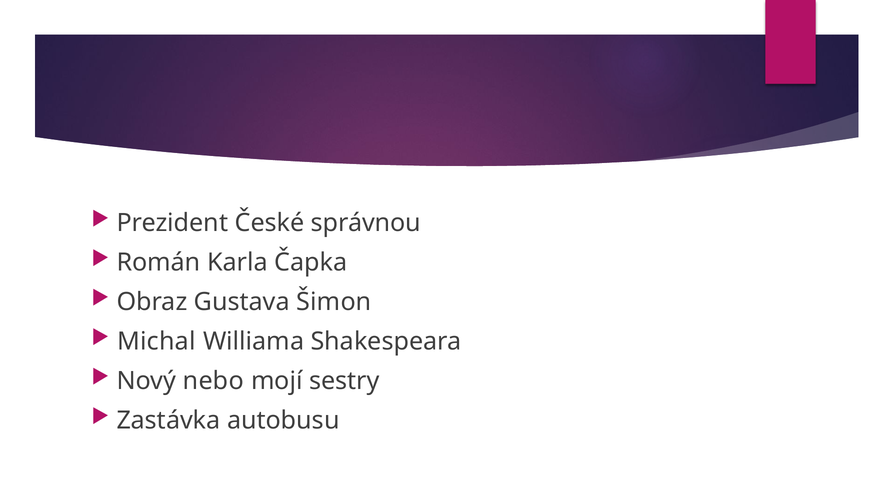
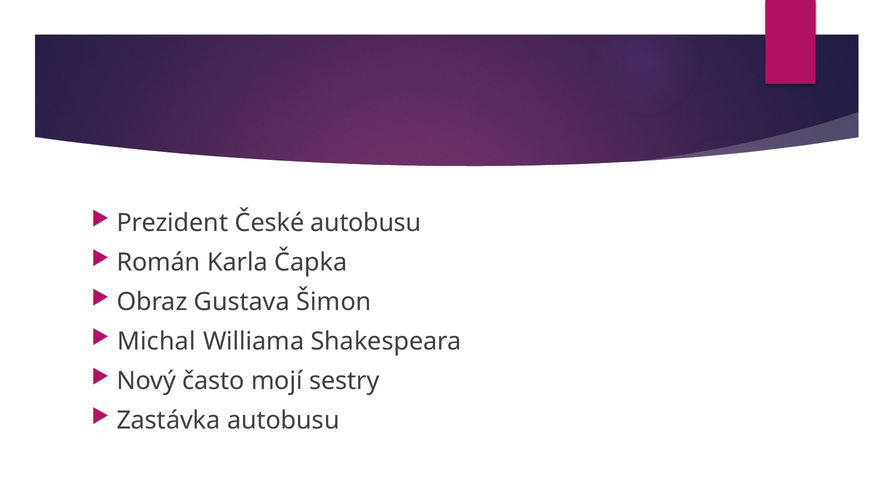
České správnou: správnou -> autobusu
nebo: nebo -> často
